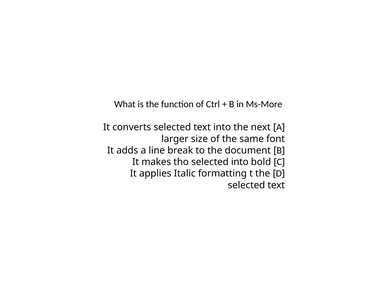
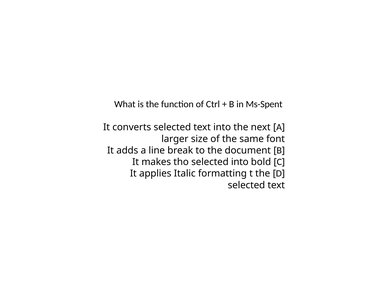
Ms-More: Ms-More -> Ms-Spent
